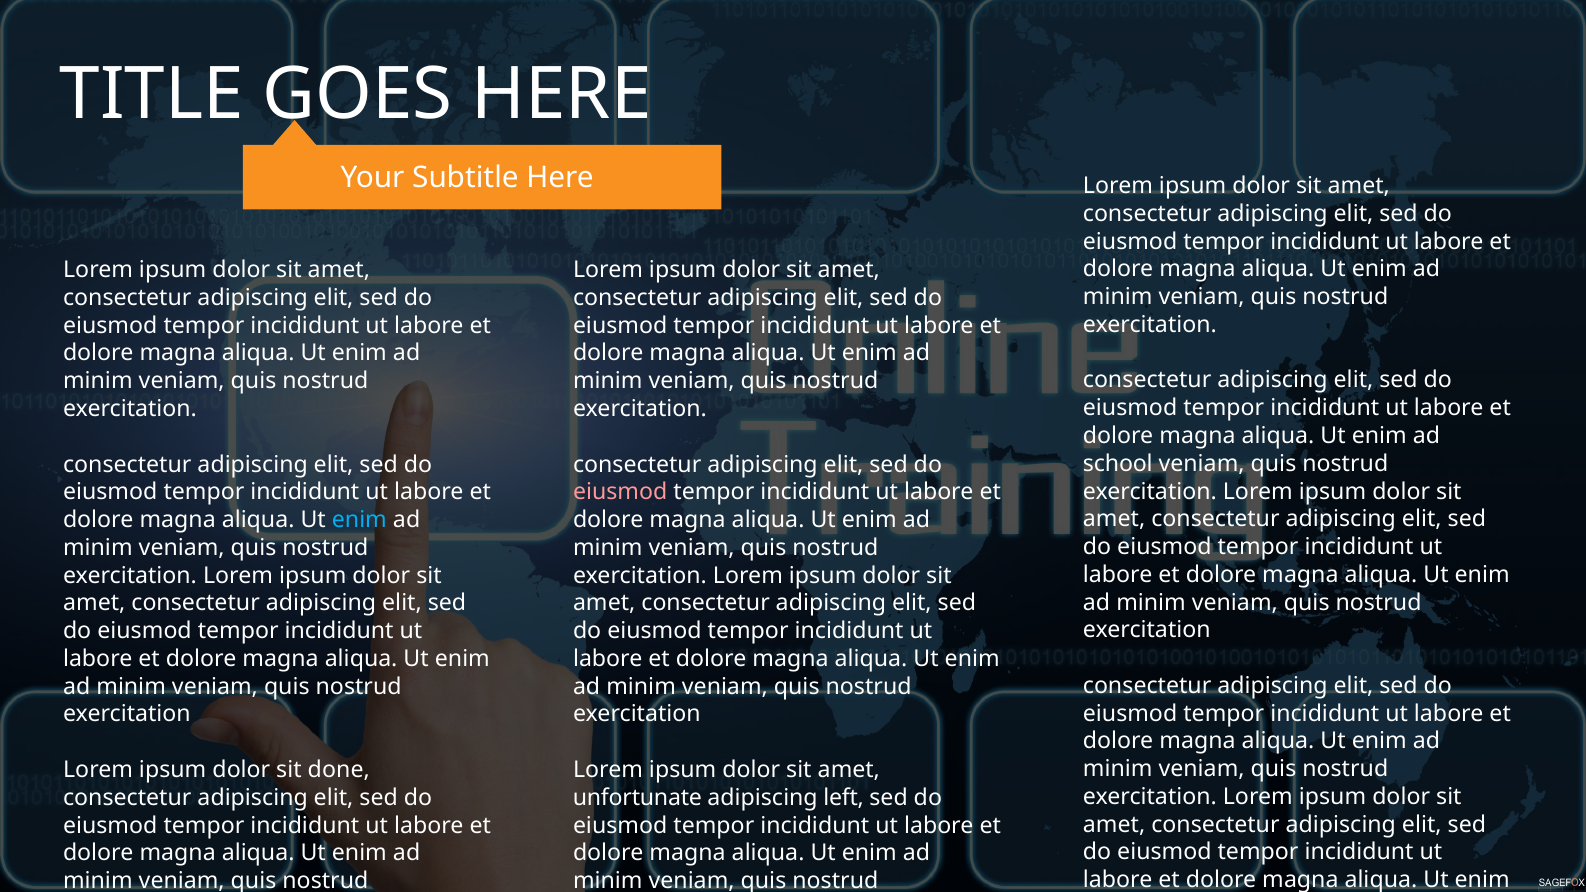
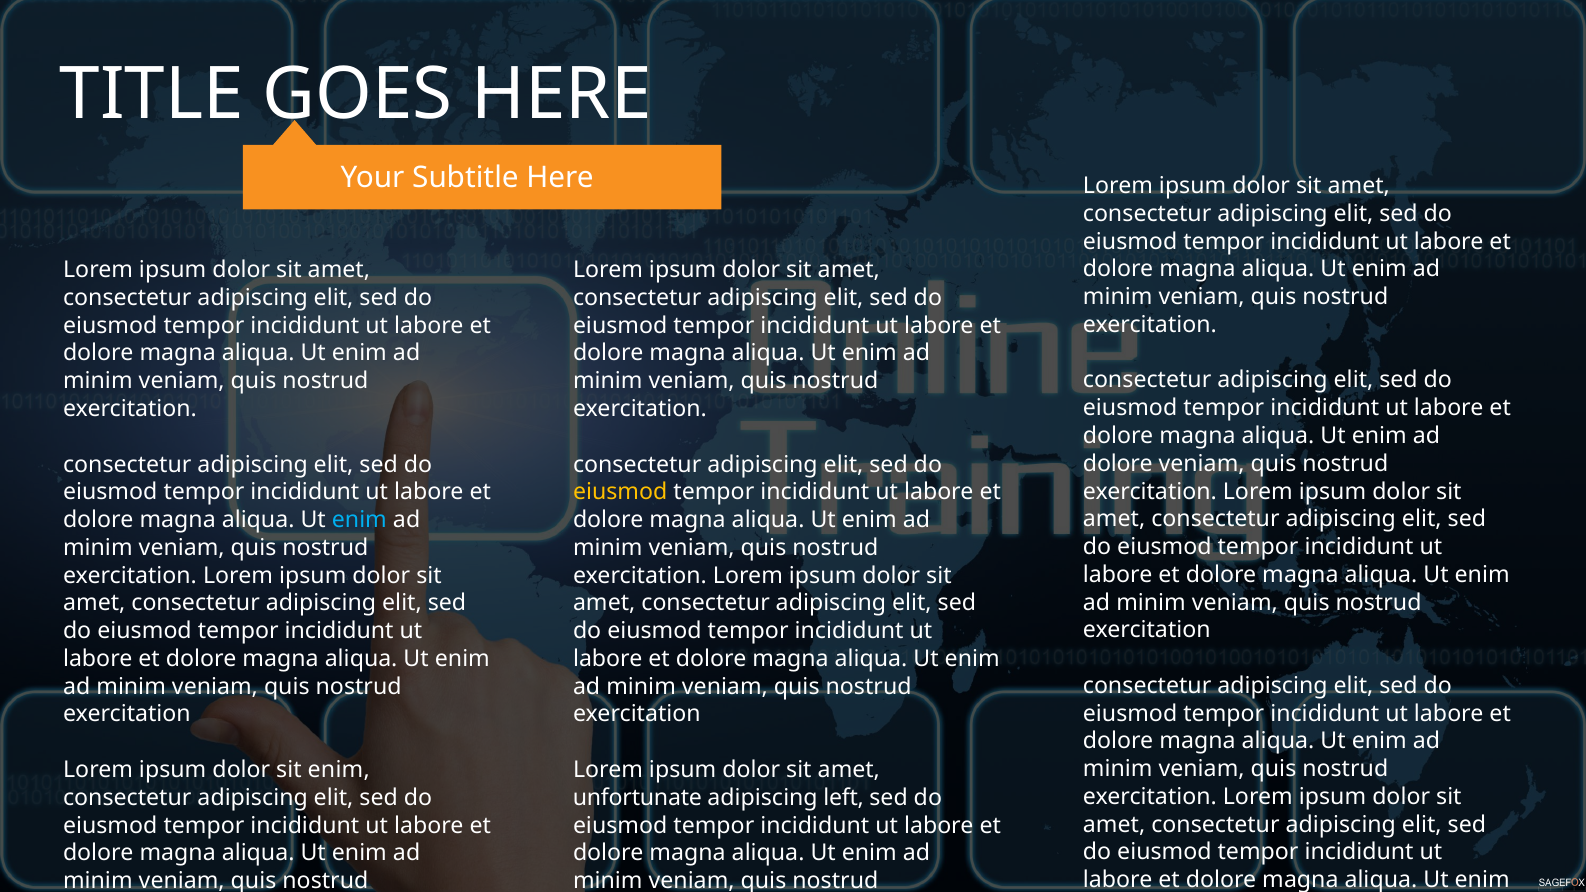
school at (1118, 464): school -> dolore
eiusmod at (620, 492) colour: pink -> yellow
sit done: done -> enim
